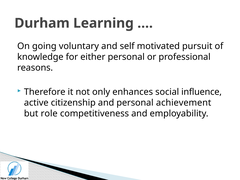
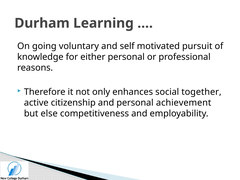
influence: influence -> together
role: role -> else
